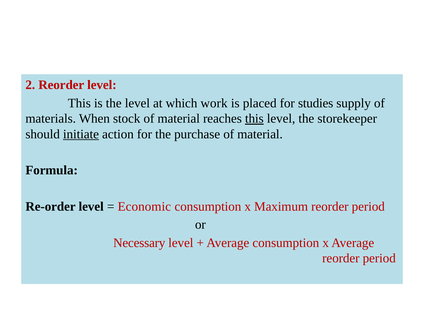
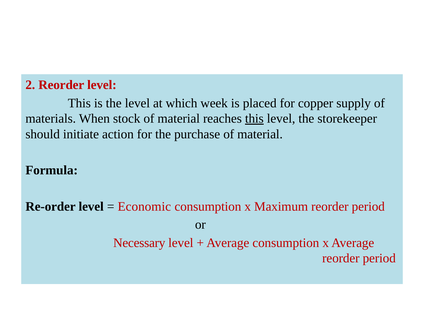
work: work -> week
studies: studies -> copper
initiate underline: present -> none
